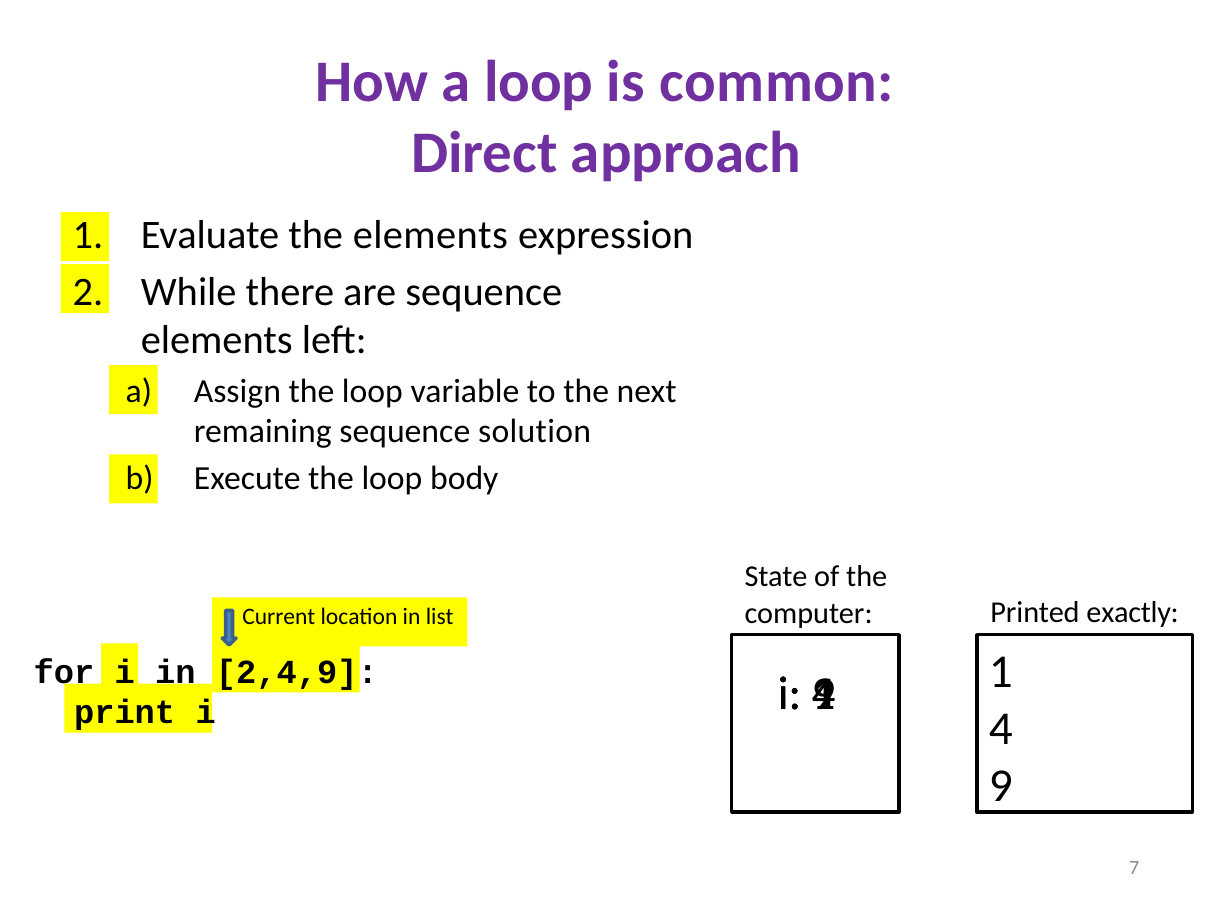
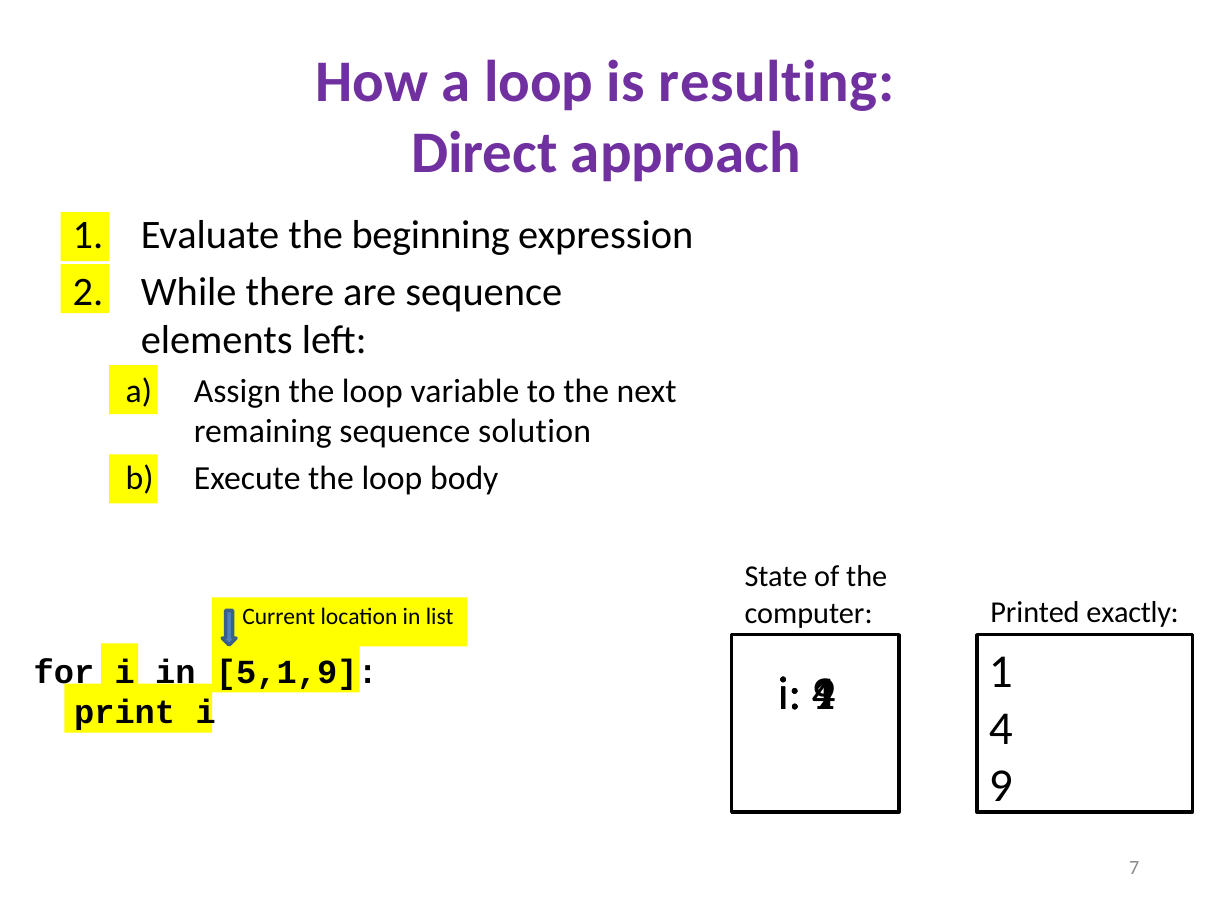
common: common -> resulting
the elements: elements -> beginning
2,4,9: 2,4,9 -> 5,1,9
